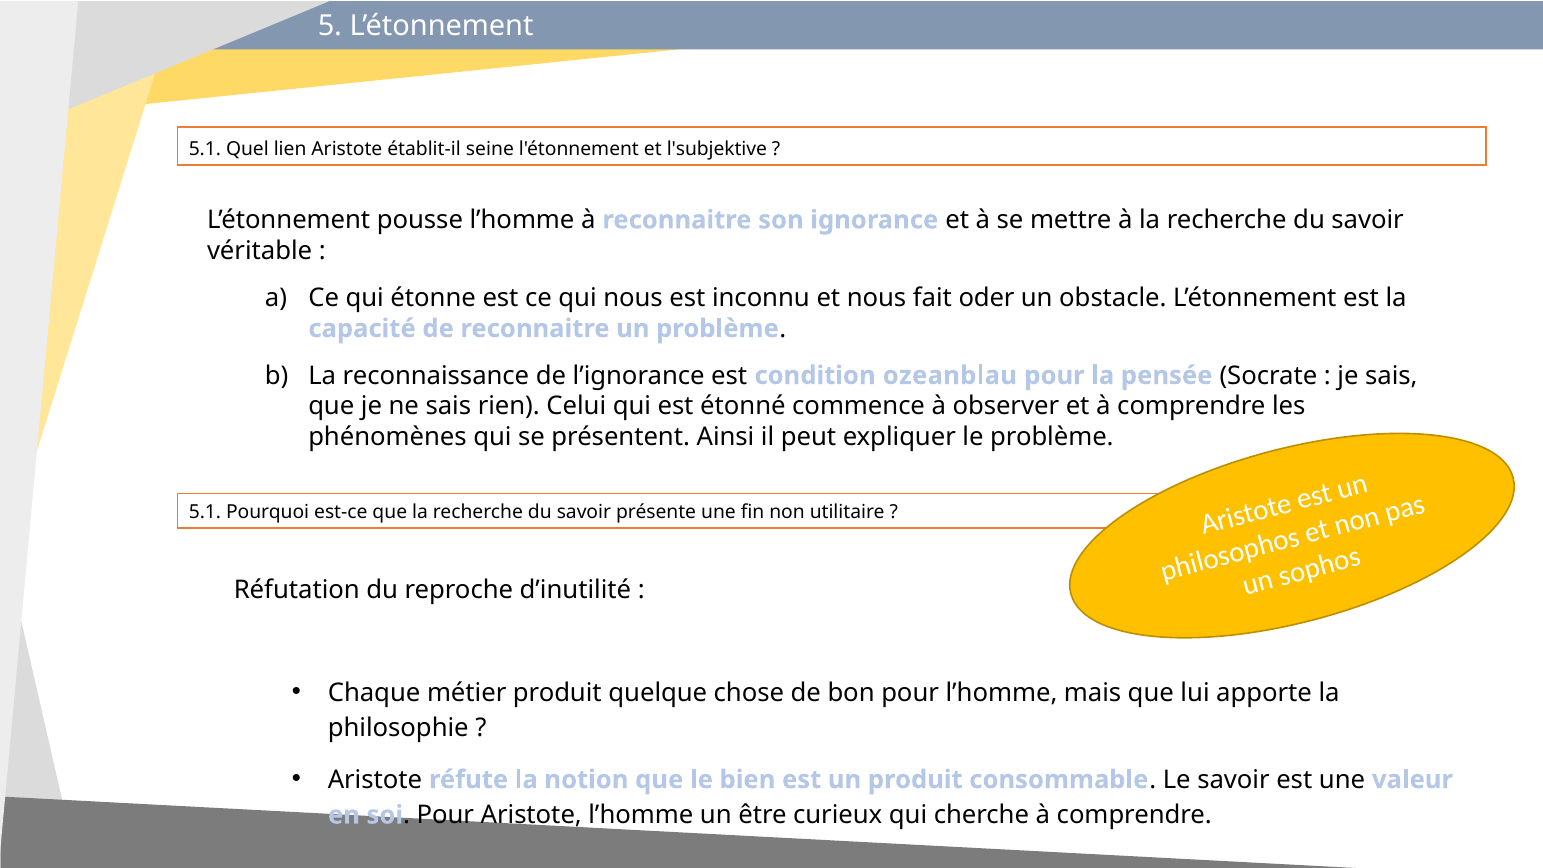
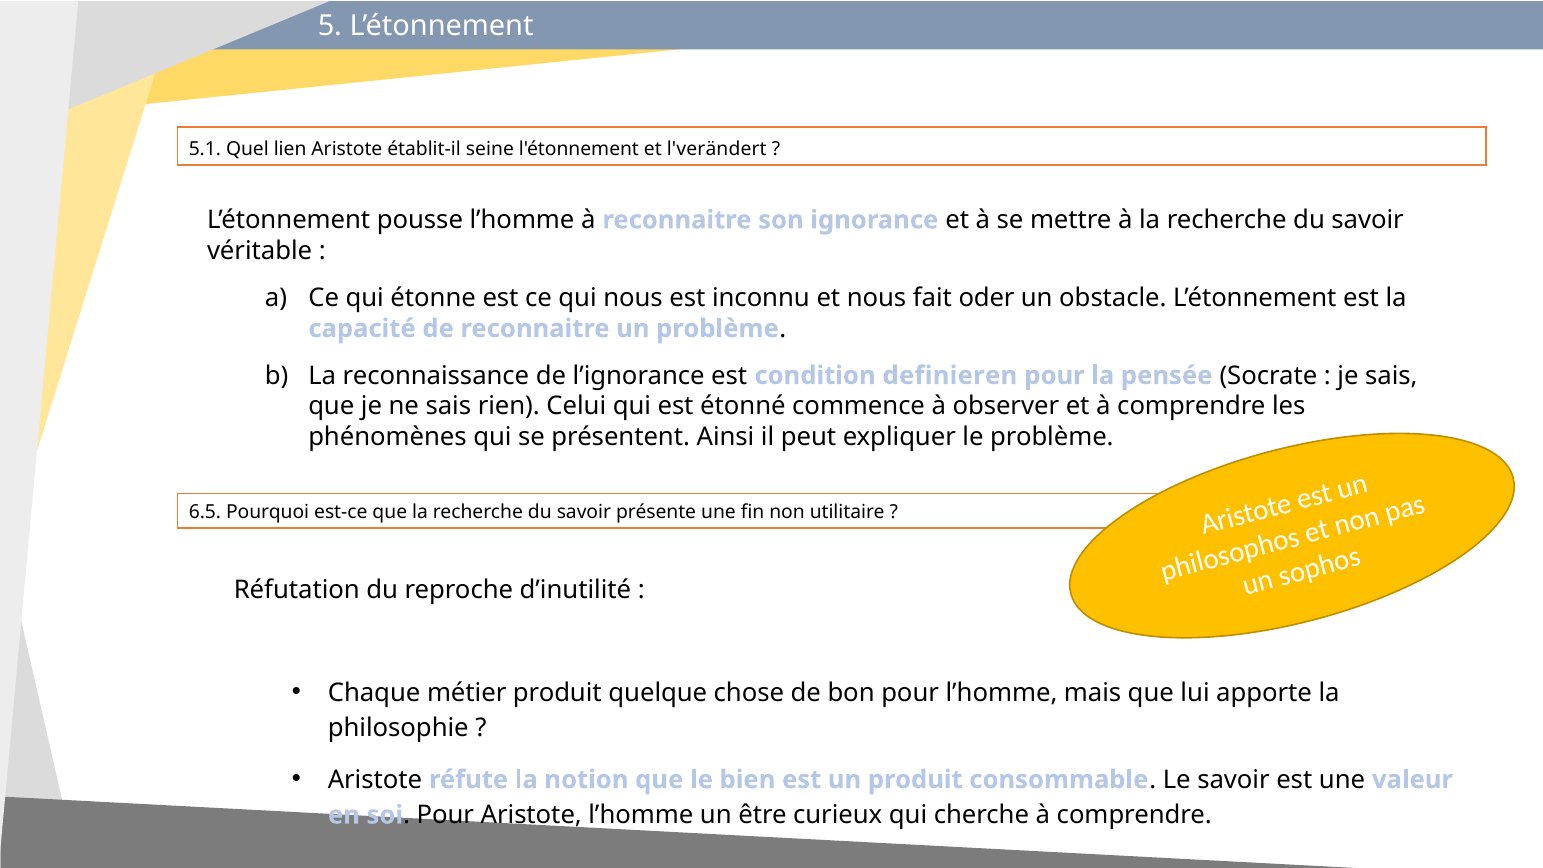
l'subjektive: l'subjektive -> l'verändert
ozeanblau: ozeanblau -> definieren
5.1 at (205, 512): 5.1 -> 6.5
